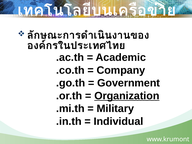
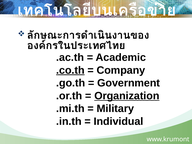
.co.th underline: none -> present
